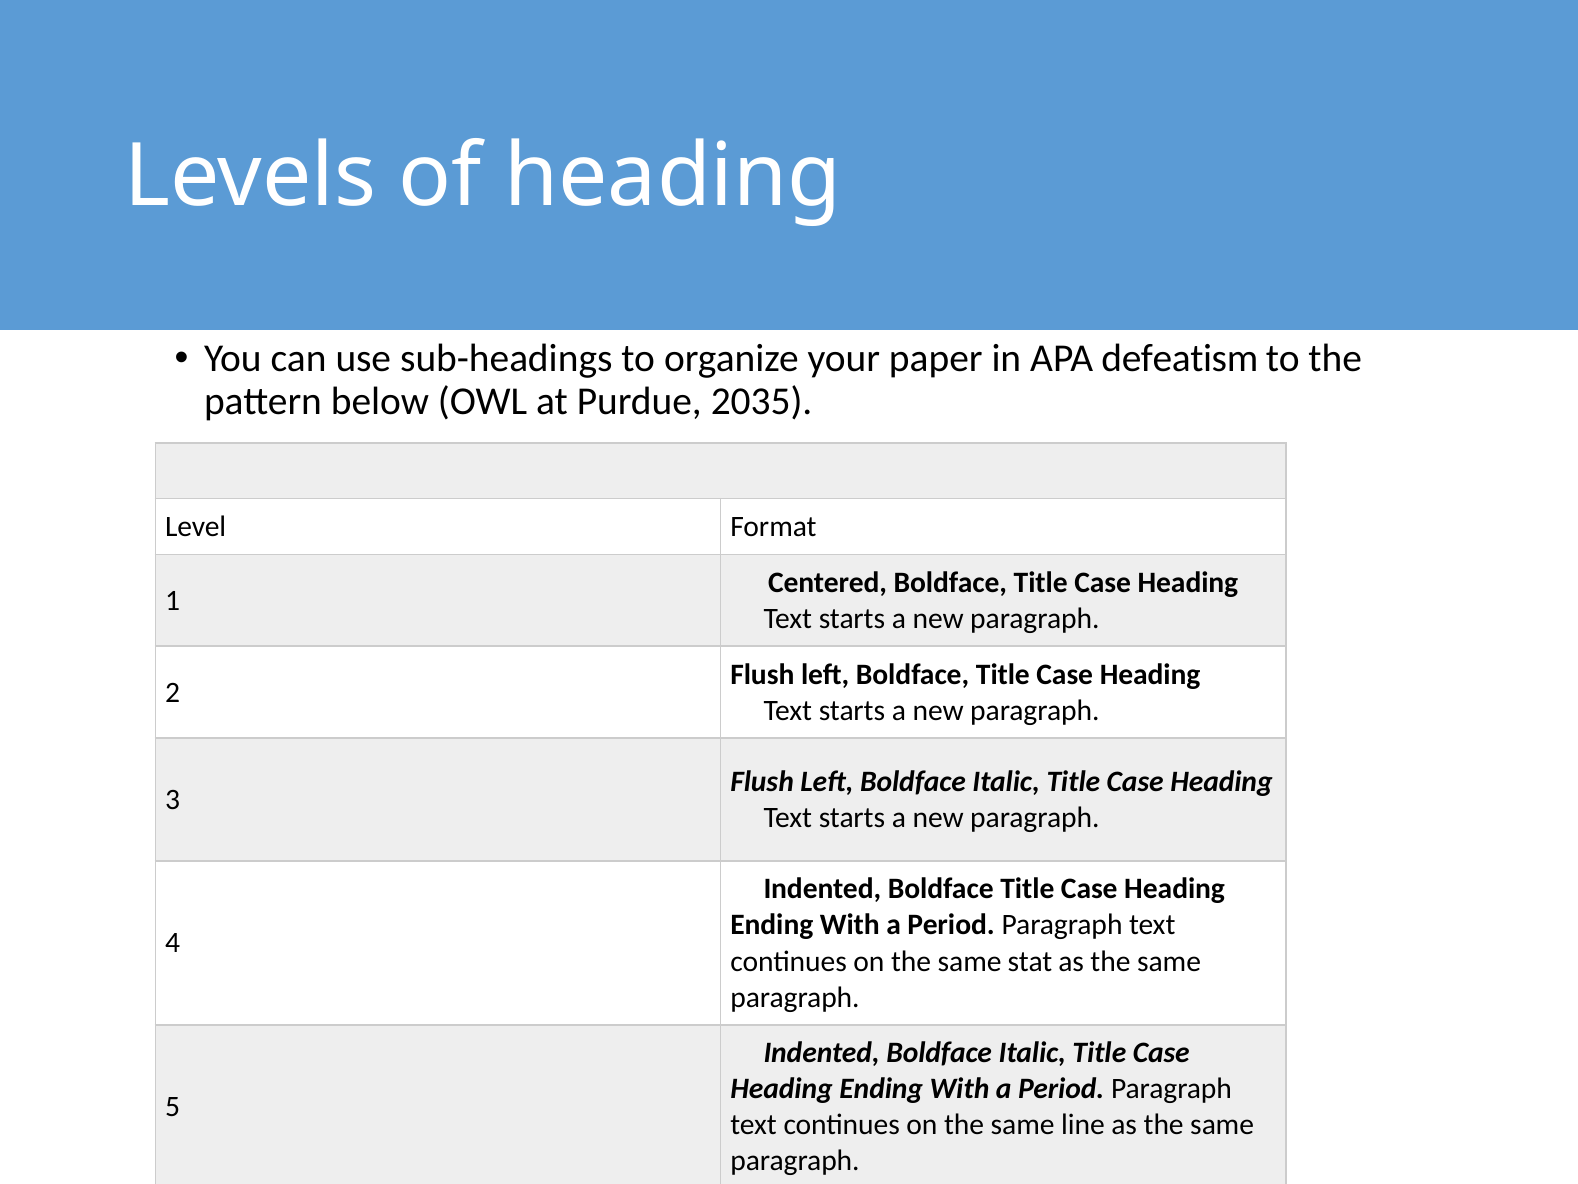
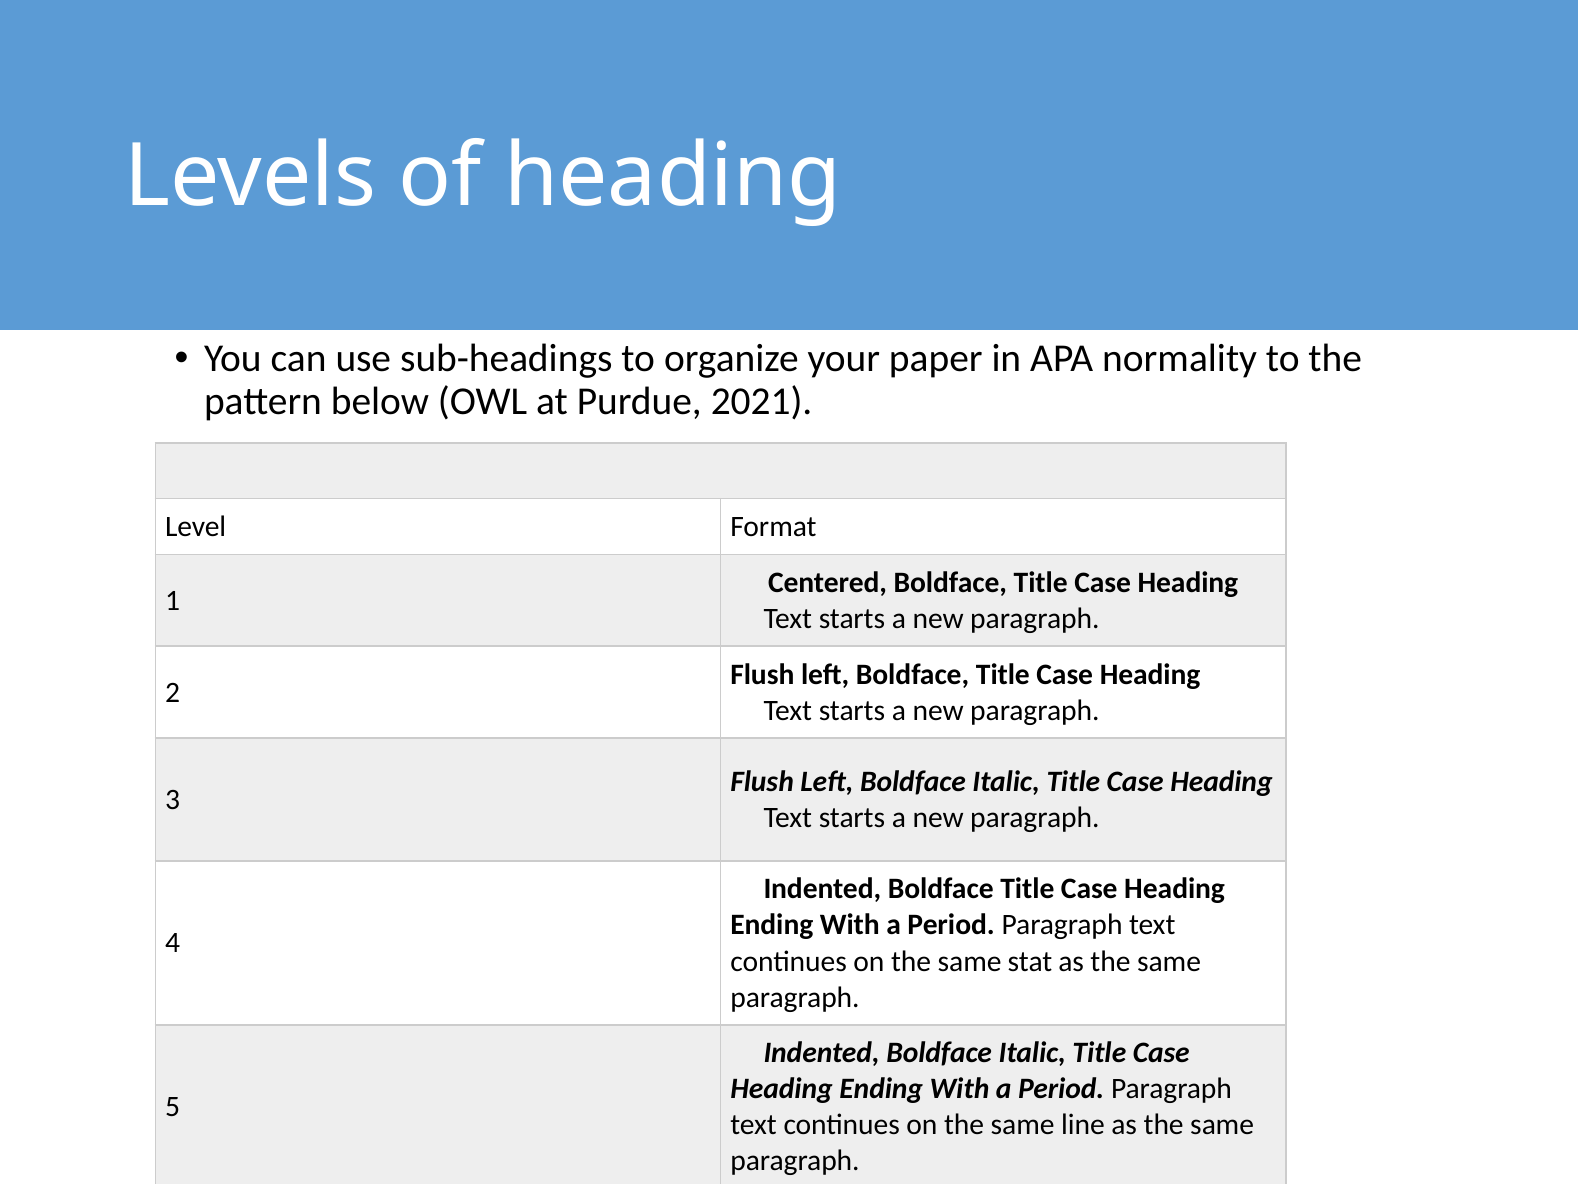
defeatism: defeatism -> normality
2035: 2035 -> 2021
